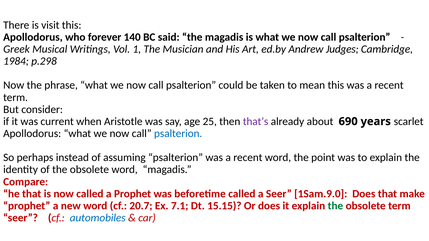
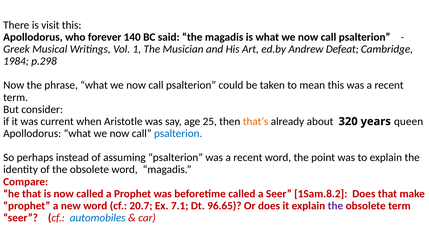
Judges: Judges -> Defeat
that’s colour: purple -> orange
690: 690 -> 320
scarlet: scarlet -> queen
1Sam.9.0: 1Sam.9.0 -> 1Sam.8.2
15.15: 15.15 -> 96.65
the at (335, 206) colour: green -> purple
